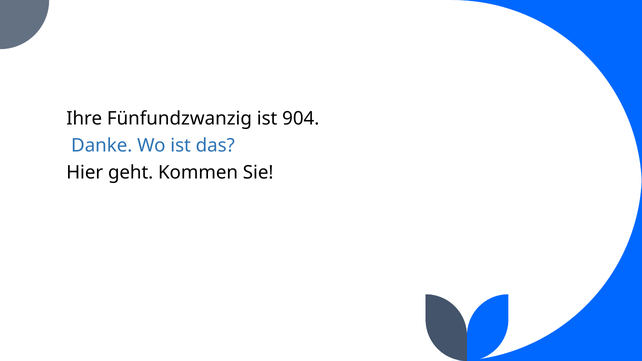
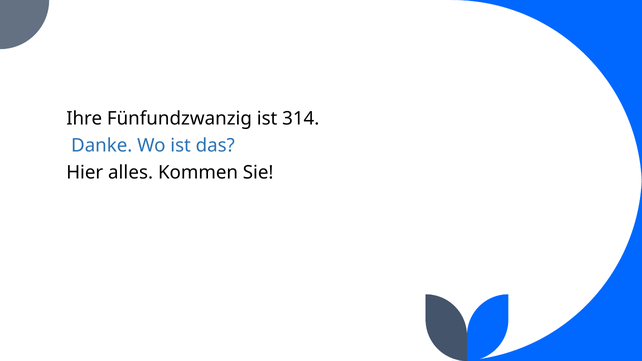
904: 904 -> 314
geht: geht -> alles
